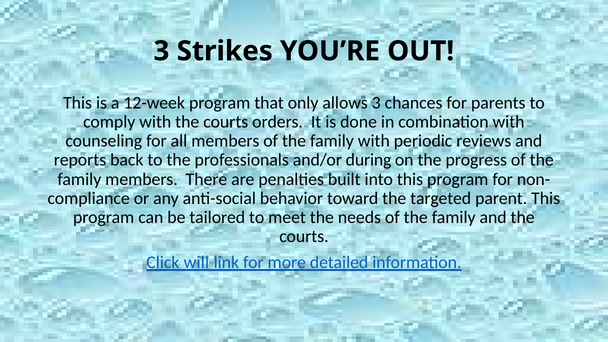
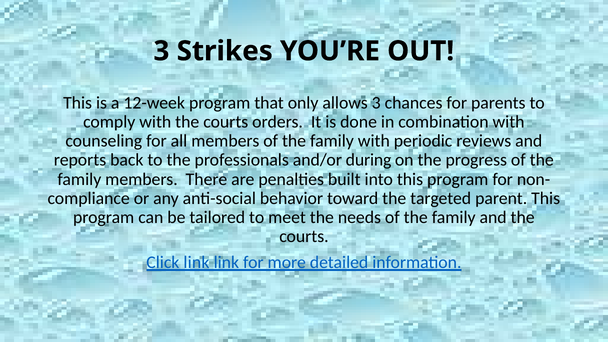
Click will: will -> link
